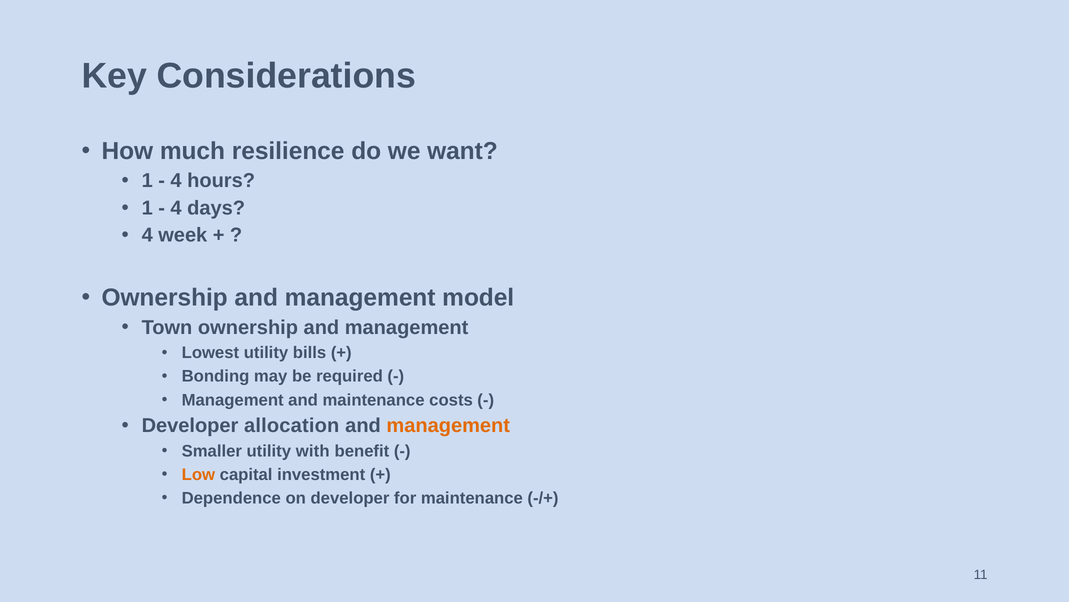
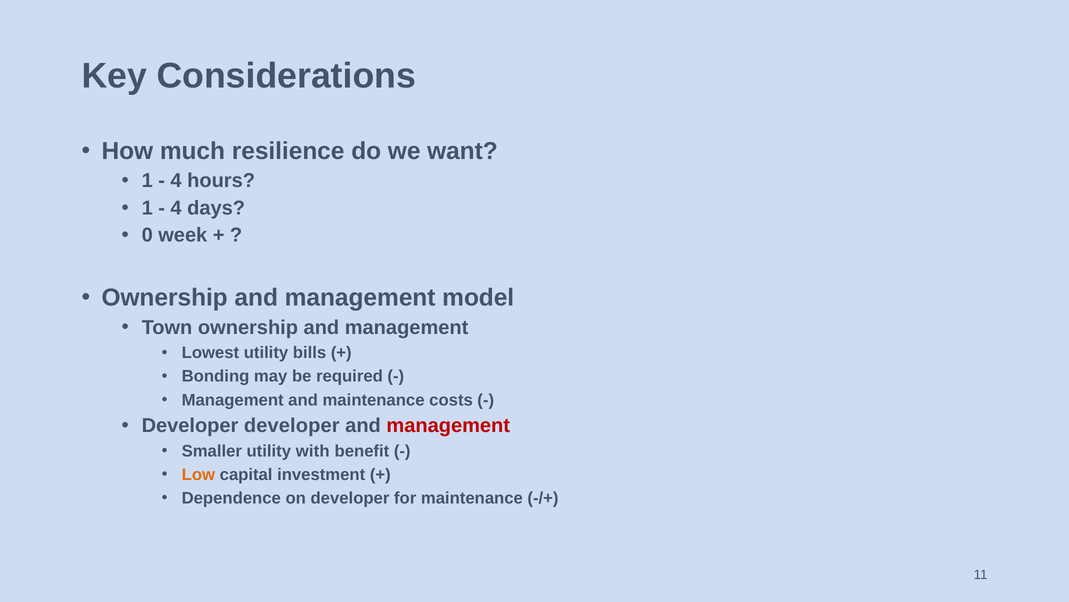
4 at (147, 235): 4 -> 0
Developer allocation: allocation -> developer
management at (448, 425) colour: orange -> red
